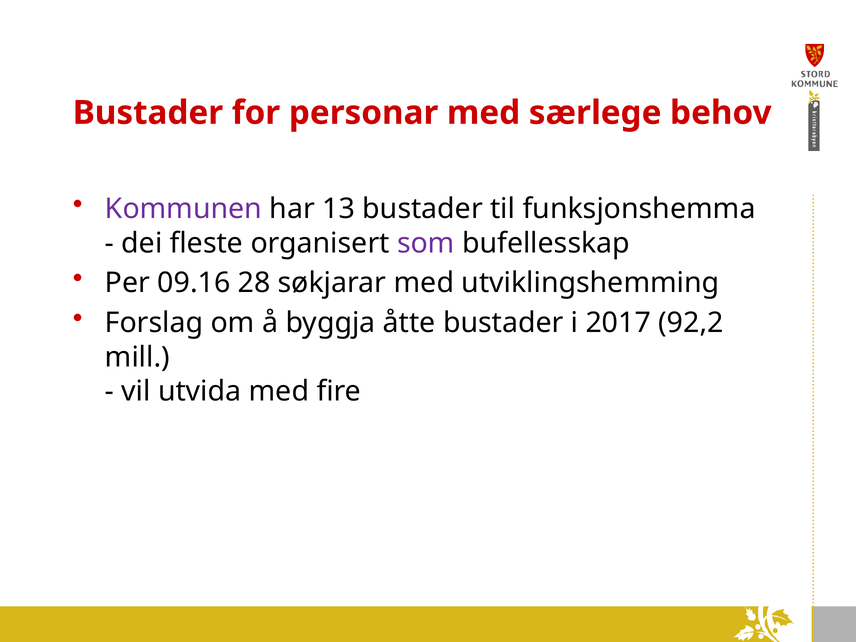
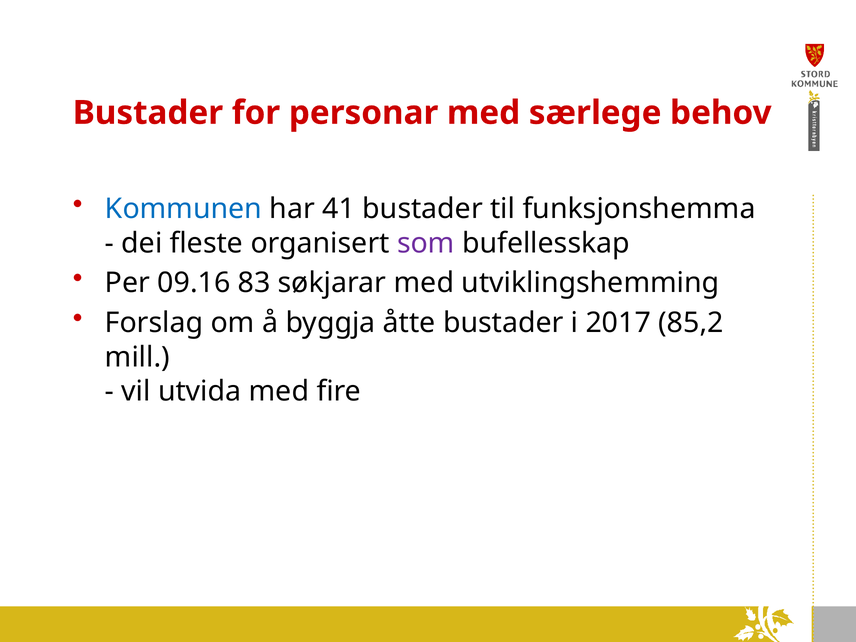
Kommunen colour: purple -> blue
13: 13 -> 41
28: 28 -> 83
92,2: 92,2 -> 85,2
